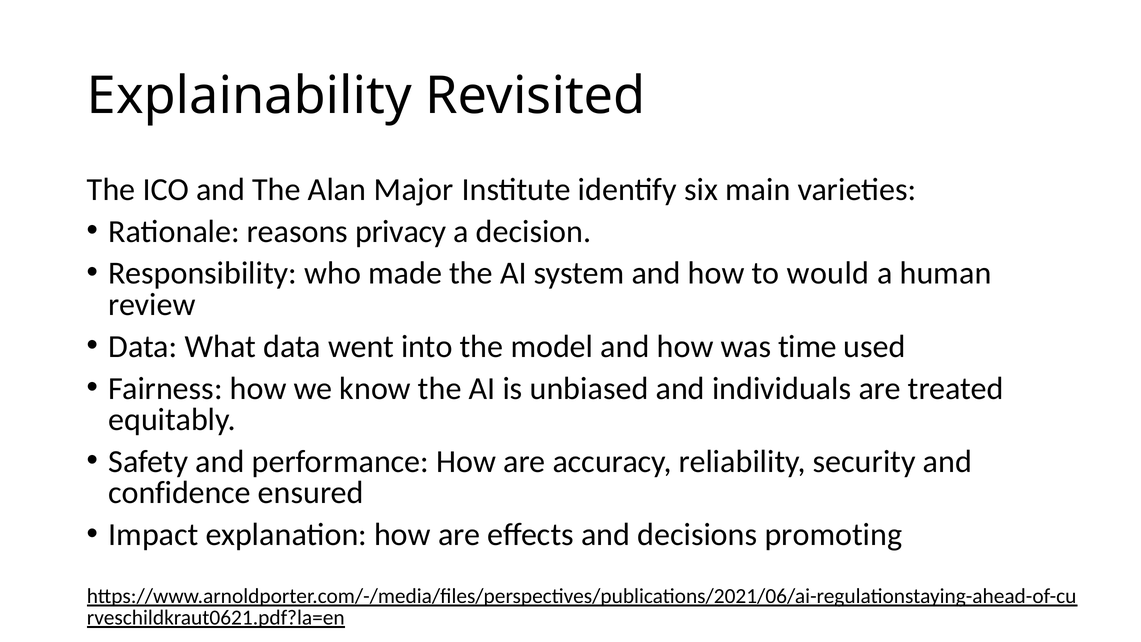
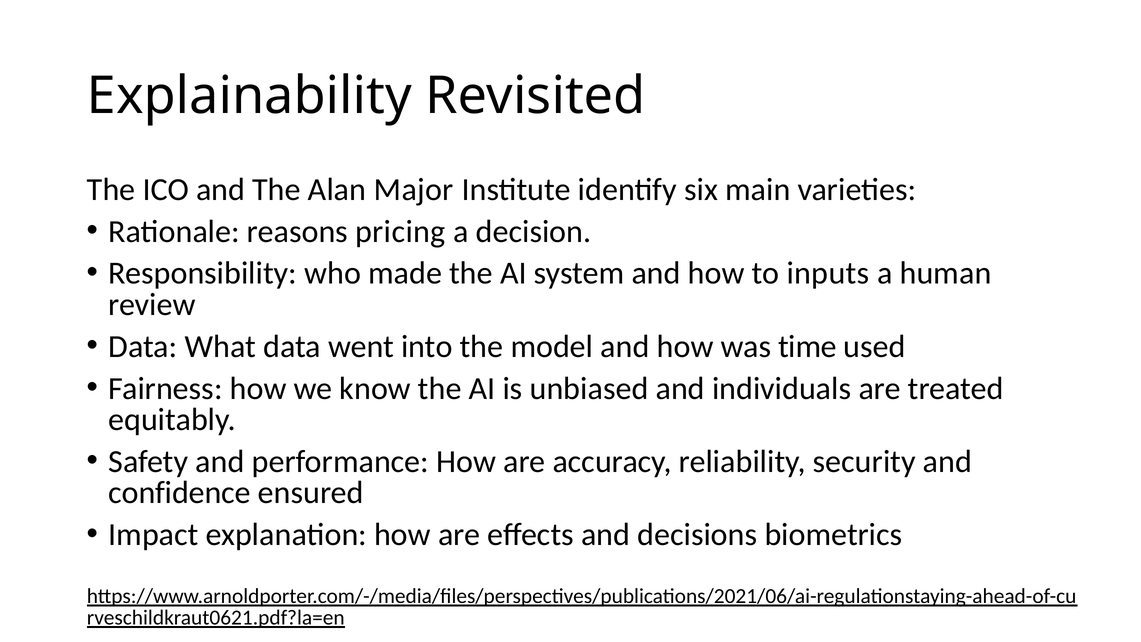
privacy: privacy -> pricing
would: would -> inputs
promoting: promoting -> biometrics
